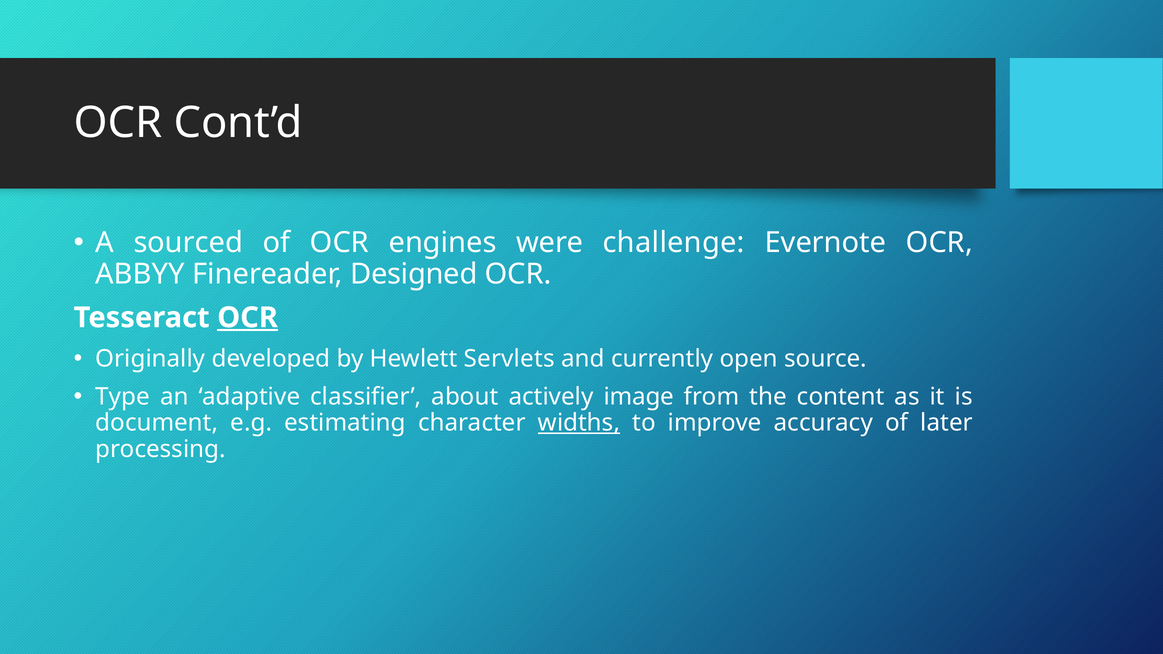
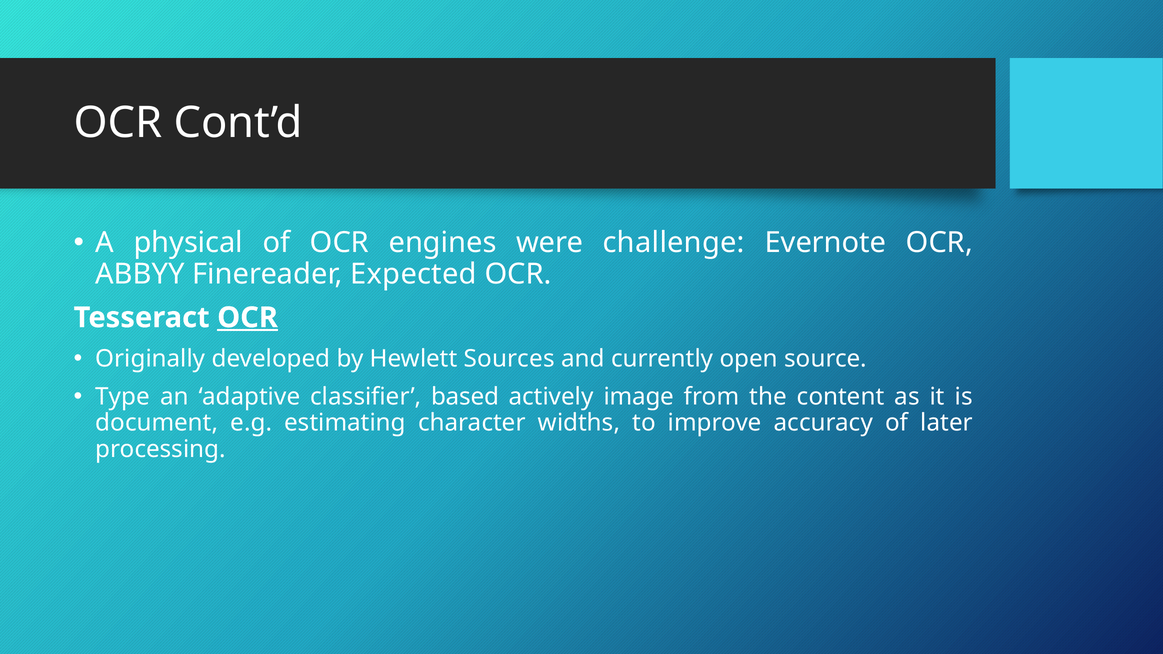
sourced: sourced -> physical
Designed: Designed -> Expected
Servlets: Servlets -> Sources
about: about -> based
widths underline: present -> none
